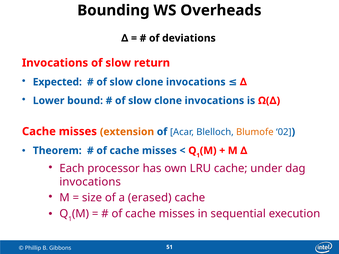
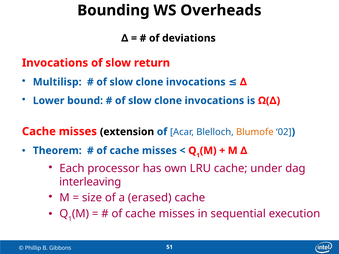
Expected: Expected -> Multilisp
extension colour: orange -> black
invocations at (90, 182): invocations -> interleaving
